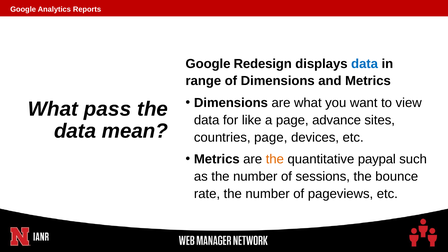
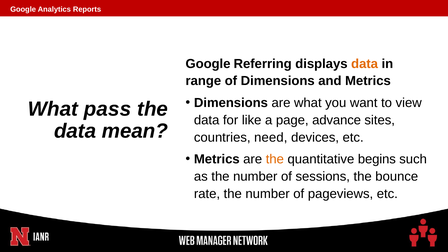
Redesign: Redesign -> Referring
data at (365, 64) colour: blue -> orange
countries page: page -> need
paypal: paypal -> begins
